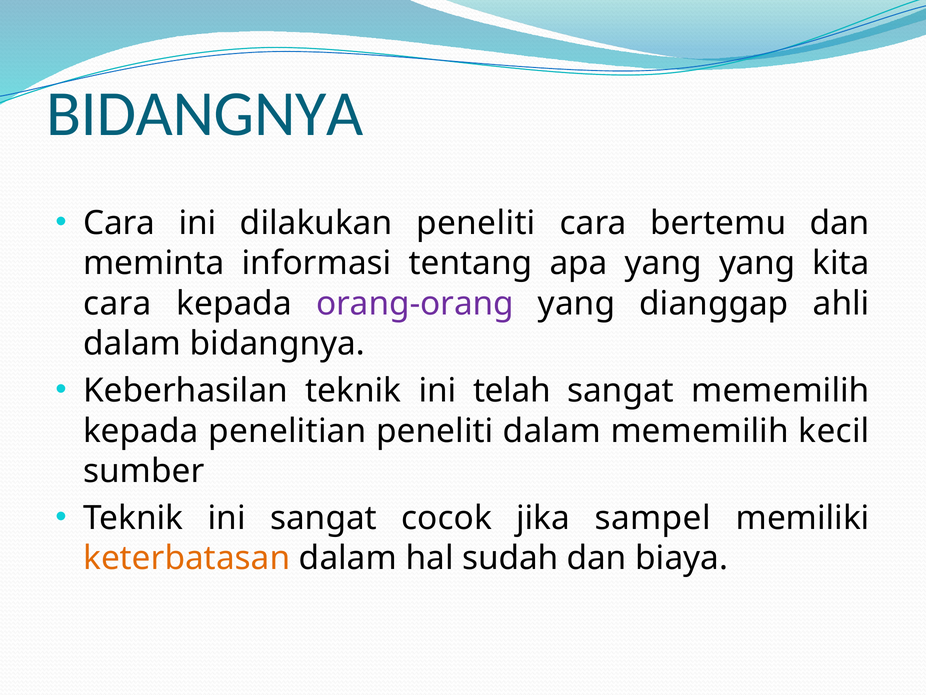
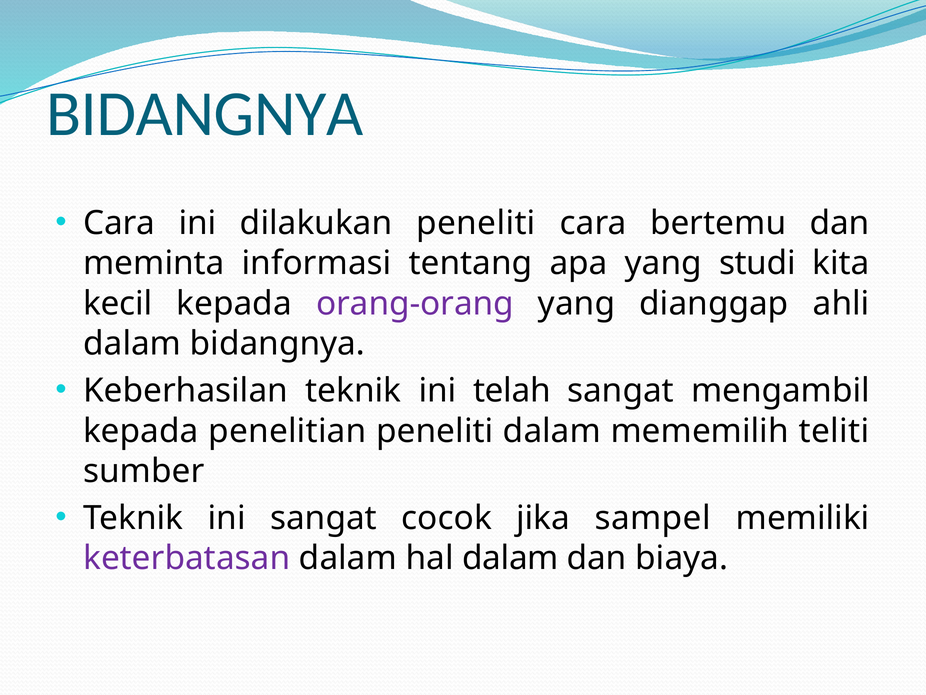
yang yang: yang -> studi
cara at (117, 303): cara -> kecil
sangat mememilih: mememilih -> mengambil
kecil: kecil -> teliti
keterbatasan colour: orange -> purple
hal sudah: sudah -> dalam
